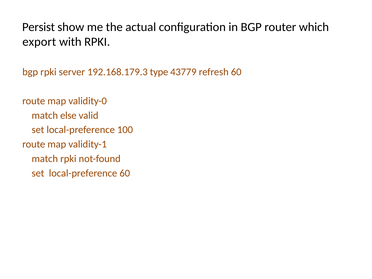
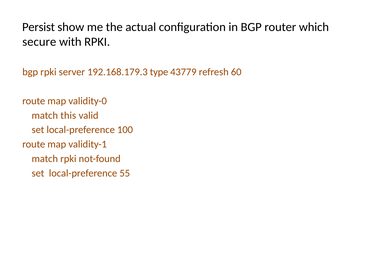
export: export -> secure
else: else -> this
local-preference 60: 60 -> 55
